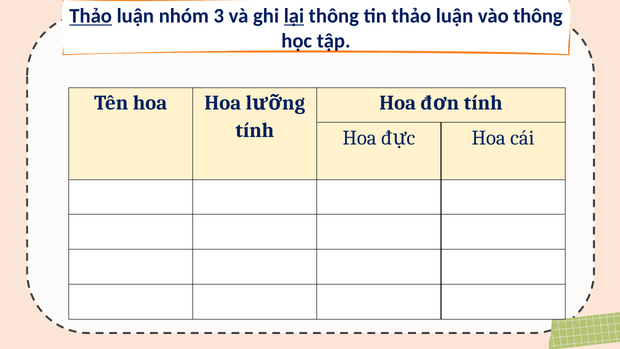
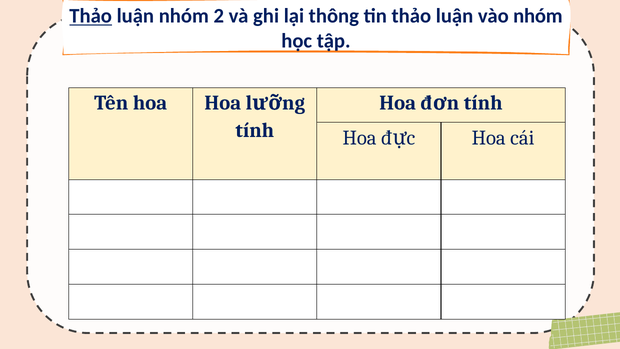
3: 3 -> 2
lại underline: present -> none
vào thông: thông -> nhóm
